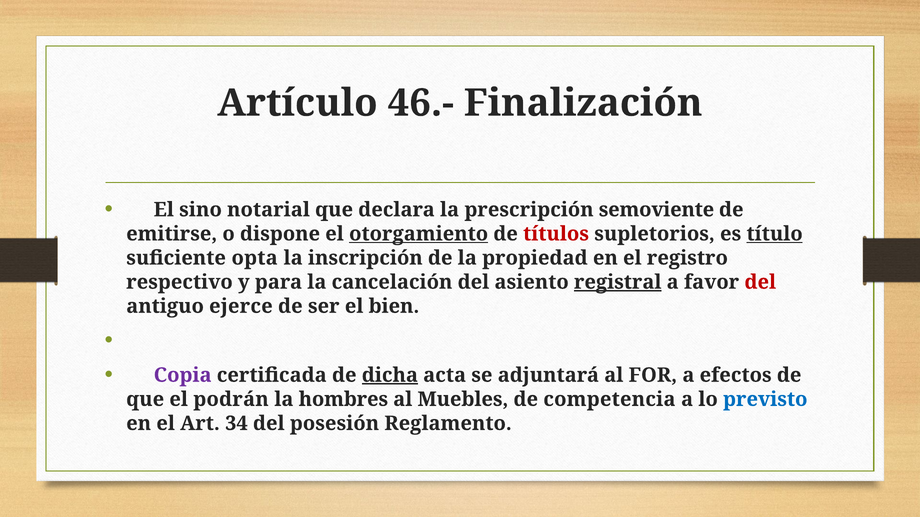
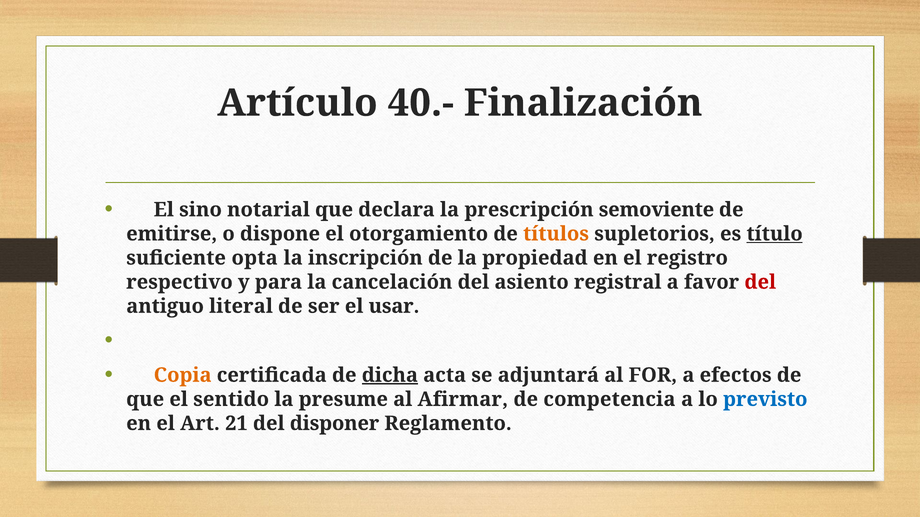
46.-: 46.- -> 40.-
otorgamiento underline: present -> none
títulos colour: red -> orange
registral underline: present -> none
ejerce: ejerce -> literal
bien: bien -> usar
Copia colour: purple -> orange
podrán: podrán -> sentido
hombres: hombres -> presume
Muebles: Muebles -> Afirmar
34: 34 -> 21
posesión: posesión -> disponer
